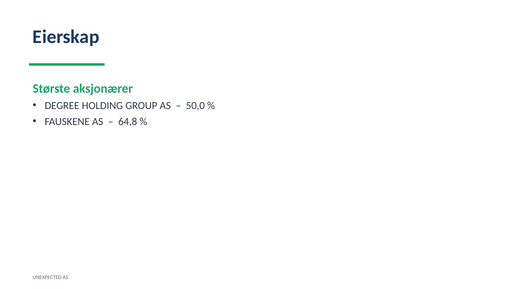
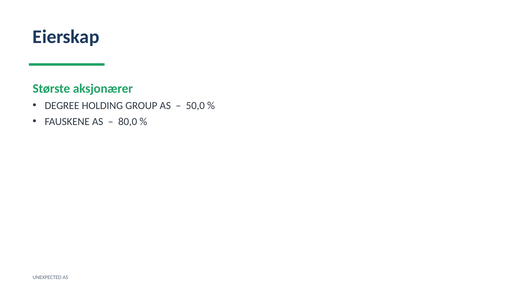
64,8: 64,8 -> 80,0
